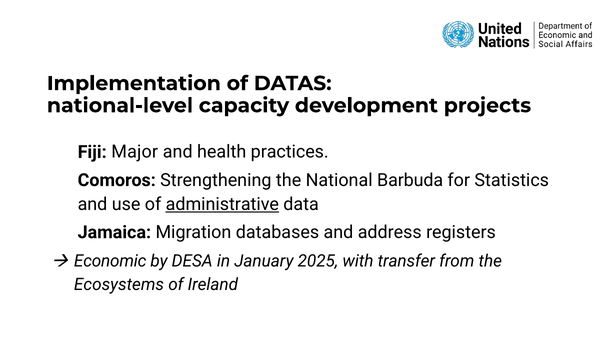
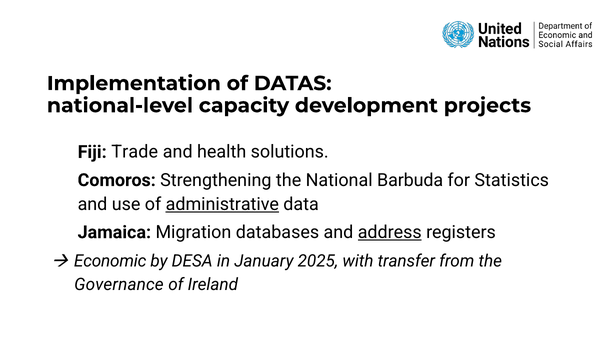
Major: Major -> Trade
practices: practices -> solutions
address underline: none -> present
Ecosystems: Ecosystems -> Governance
